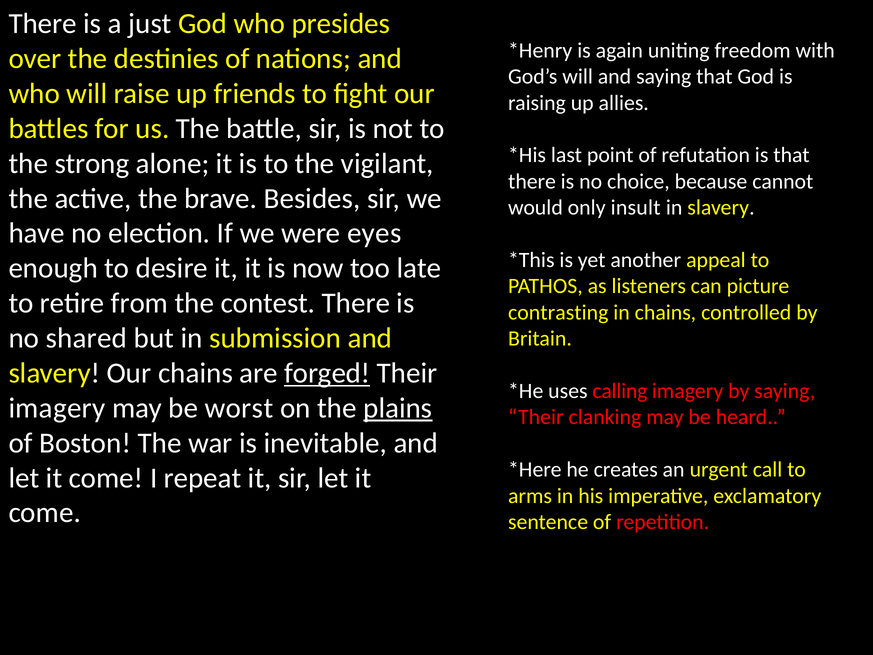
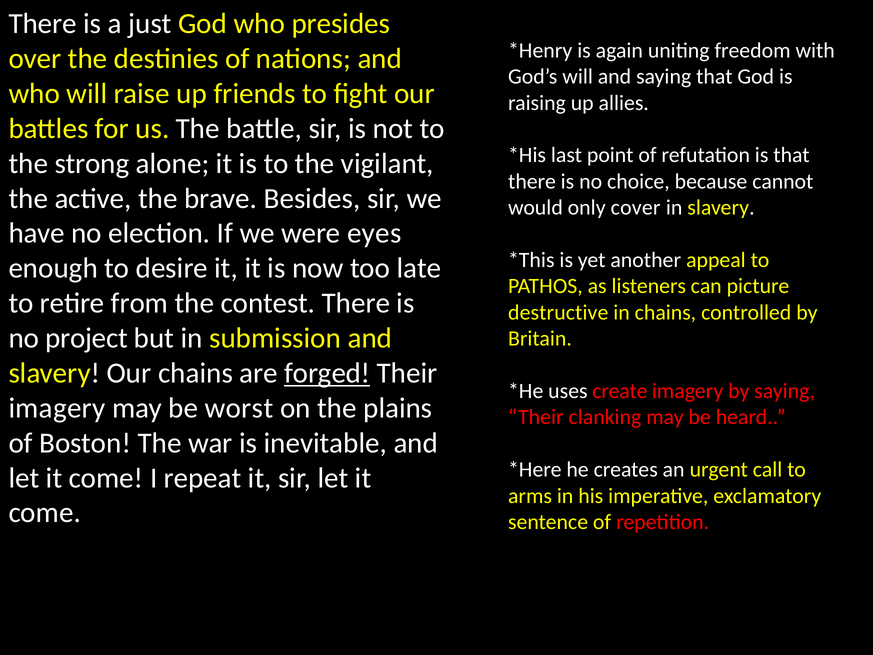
insult: insult -> cover
contrasting: contrasting -> destructive
shared: shared -> project
calling: calling -> create
plains underline: present -> none
